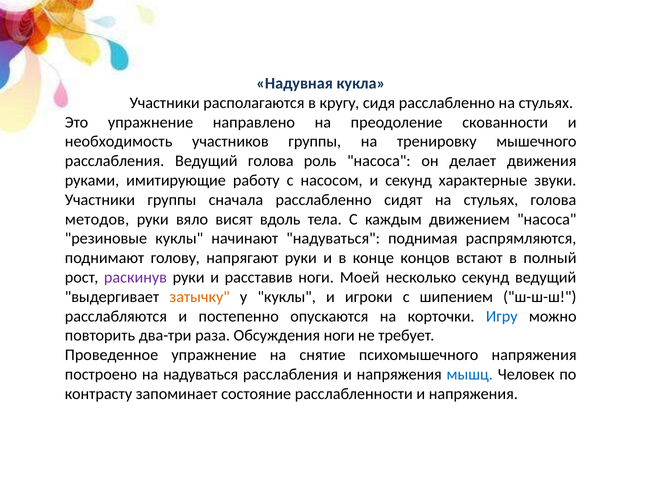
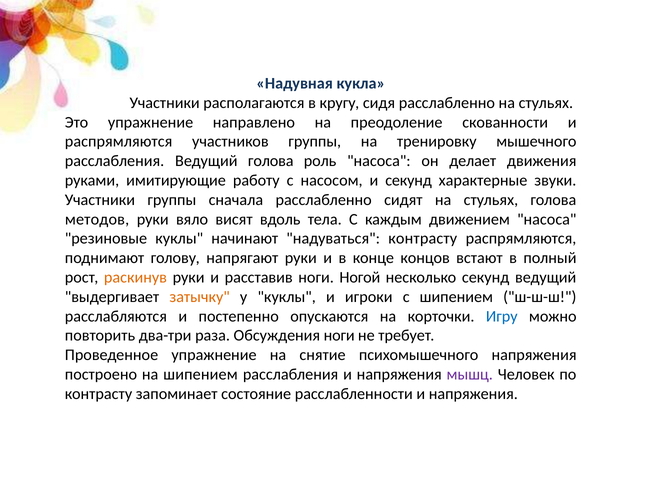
необходимость at (119, 142): необходимость -> распрямляются
надуваться поднимая: поднимая -> контрасту
раскинув colour: purple -> orange
Моей: Моей -> Ногой
на надуваться: надуваться -> шипением
мышц colour: blue -> purple
